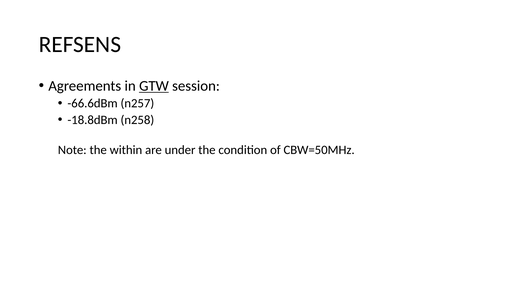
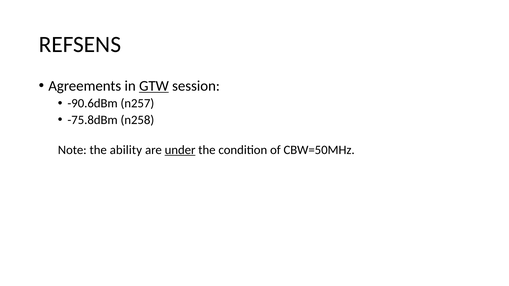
-66.6dBm: -66.6dBm -> -90.6dBm
-18.8dBm: -18.8dBm -> -75.8dBm
within: within -> ability
under underline: none -> present
